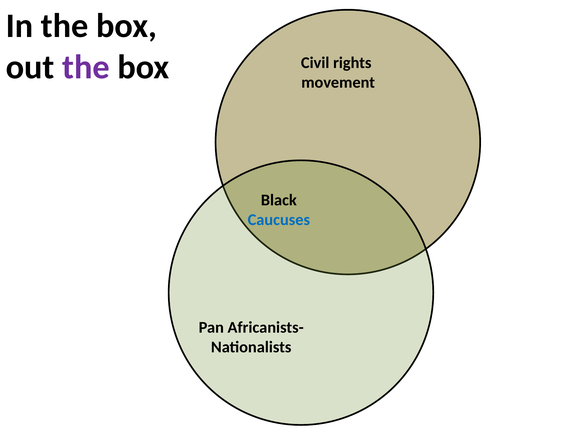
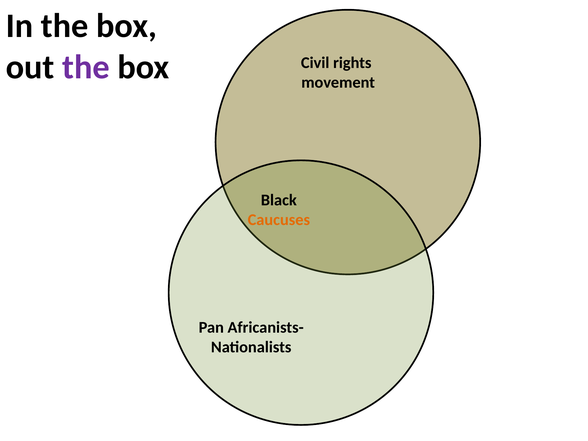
Caucuses colour: blue -> orange
